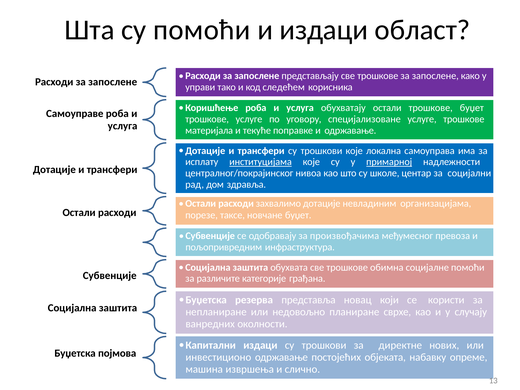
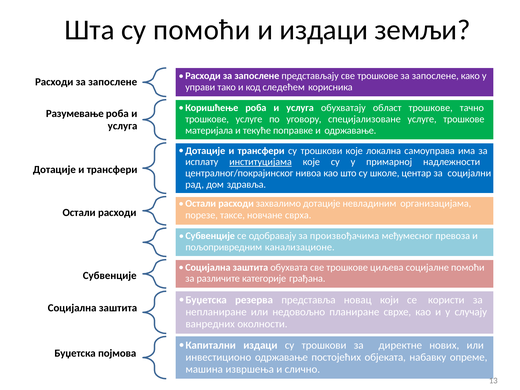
област: област -> земљи
обухватају остали: остали -> област
трошкове буџет: буџет -> тачно
Самоуправе: Самоуправе -> Разумевање
примарној underline: present -> none
новчане буџет: буџет -> сврха
инфраструктура: инфраструктура -> канализационе
обимна: обимна -> циљева
